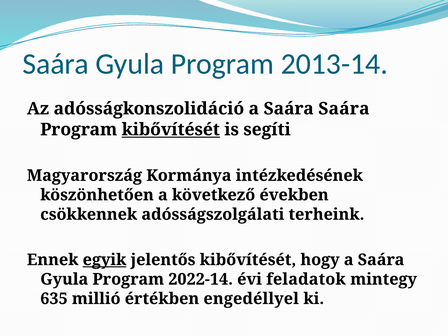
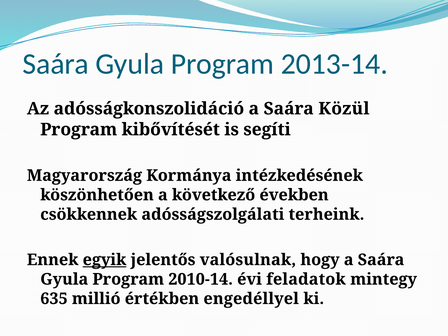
Saára Saára: Saára -> Közül
kibővítését at (171, 130) underline: present -> none
jelentős kibővítését: kibővítését -> valósulnak
2022-14: 2022-14 -> 2010-14
